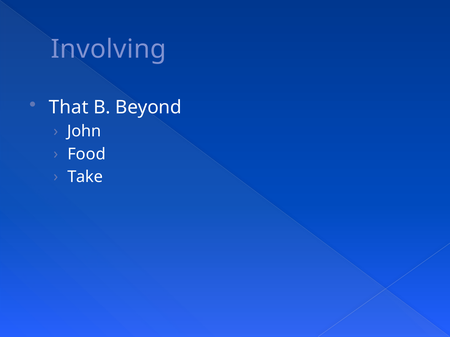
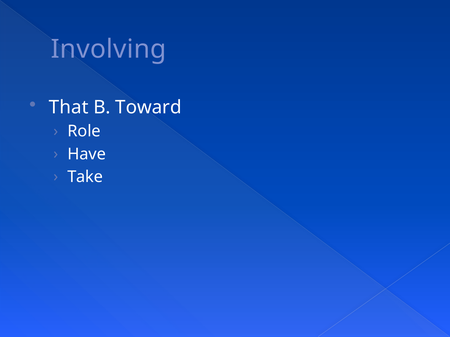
Beyond: Beyond -> Toward
John: John -> Role
Food: Food -> Have
